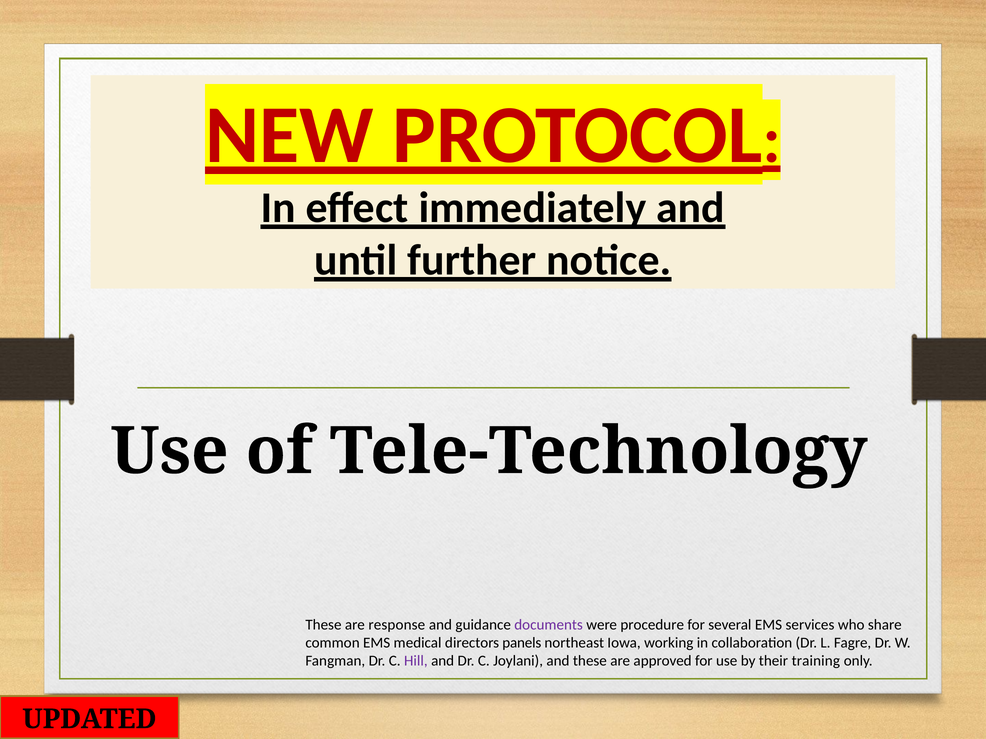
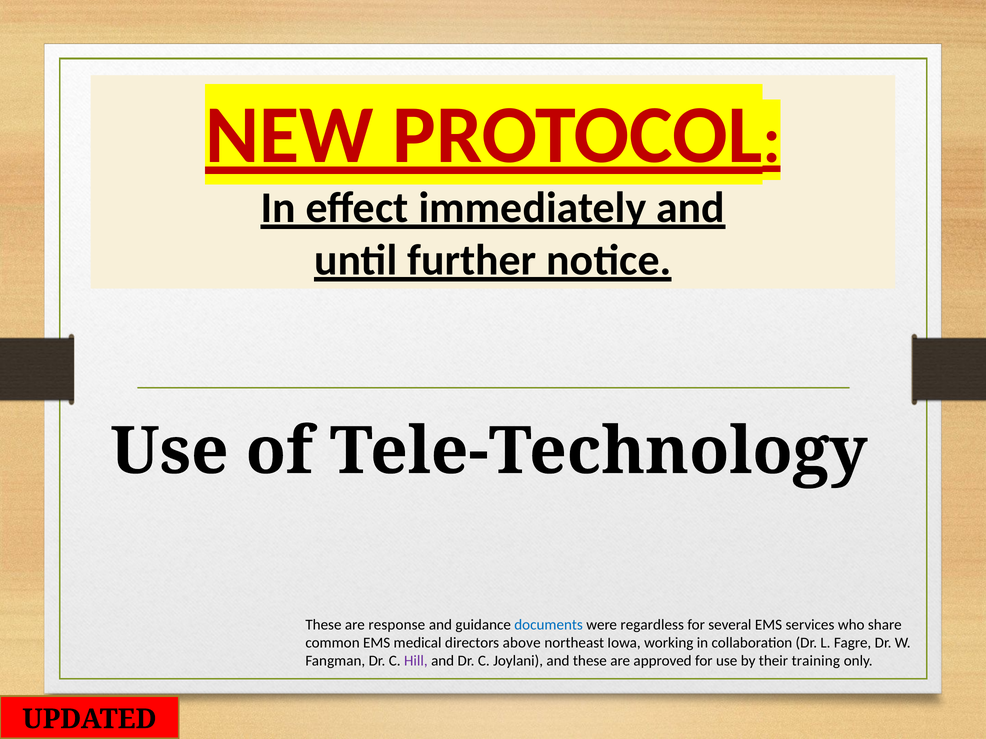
documents colour: purple -> blue
procedure: procedure -> regardless
panels: panels -> above
